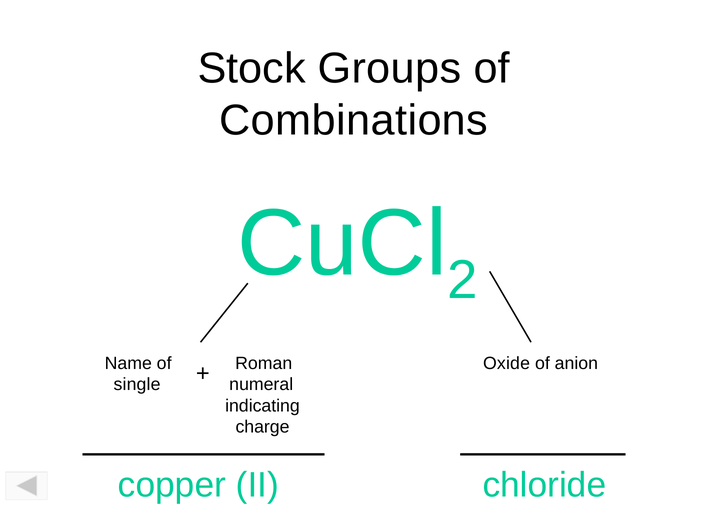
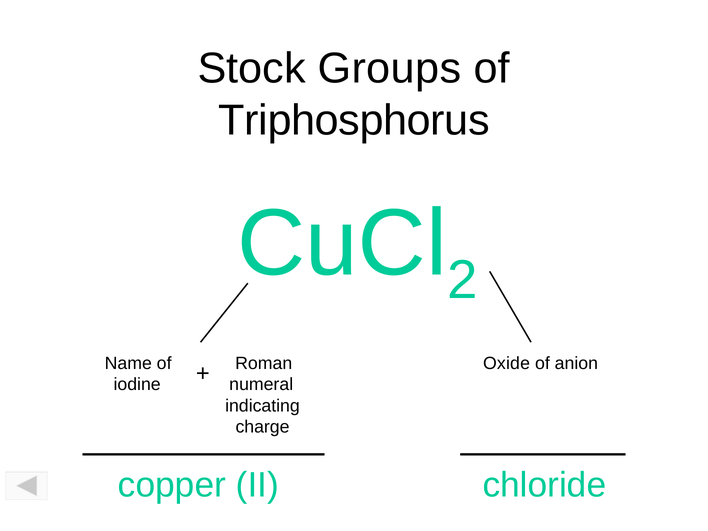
Combinations: Combinations -> Triphosphorus
single: single -> iodine
